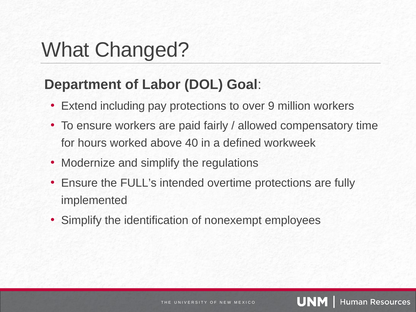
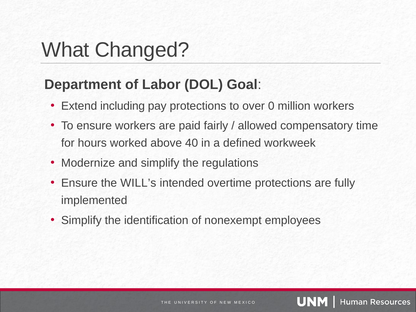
9: 9 -> 0
FULL’s: FULL’s -> WILL’s
